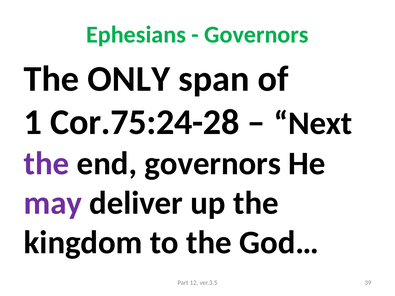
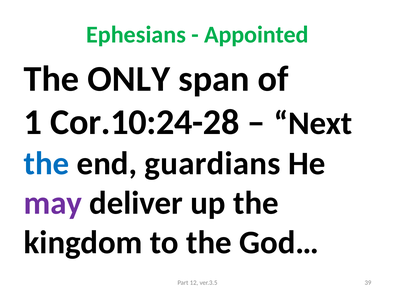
Governors at (256, 35): Governors -> Appointed
Cor.75:24-28: Cor.75:24-28 -> Cor.10:24-28
the at (46, 164) colour: purple -> blue
end governors: governors -> guardians
